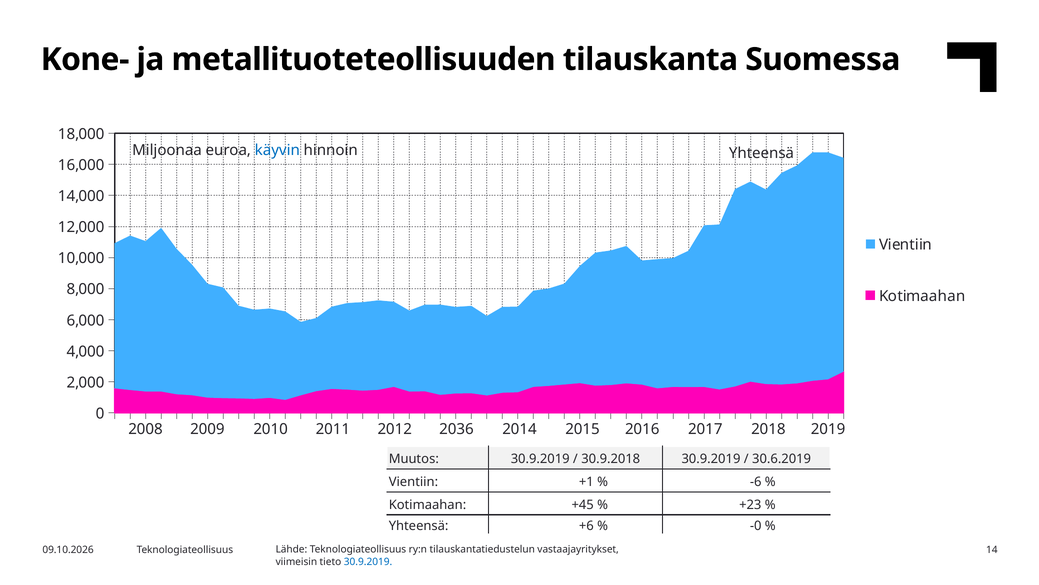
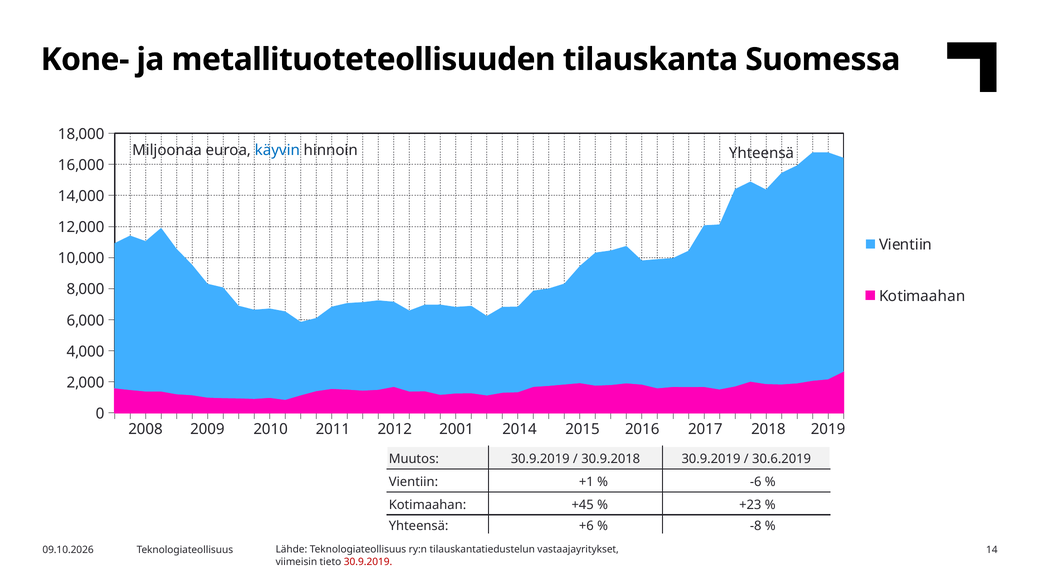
2036: 2036 -> 2001
-0: -0 -> -8
30.9.2019 at (368, 561) colour: blue -> red
